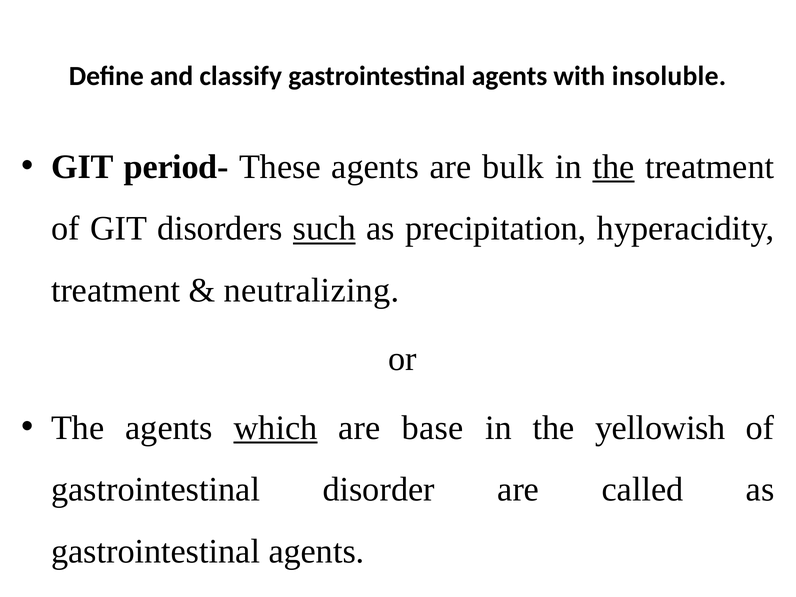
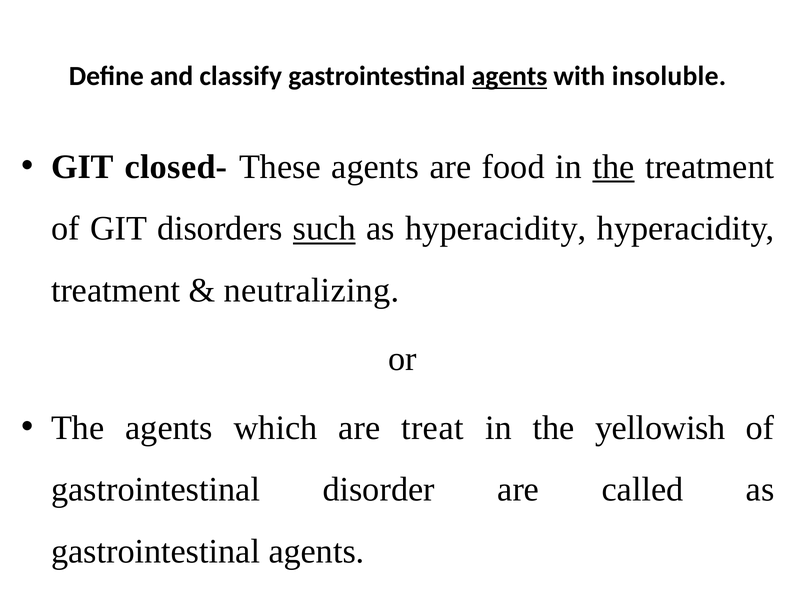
agents at (510, 76) underline: none -> present
period-: period- -> closed-
bulk: bulk -> food
as precipitation: precipitation -> hyperacidity
which underline: present -> none
base: base -> treat
